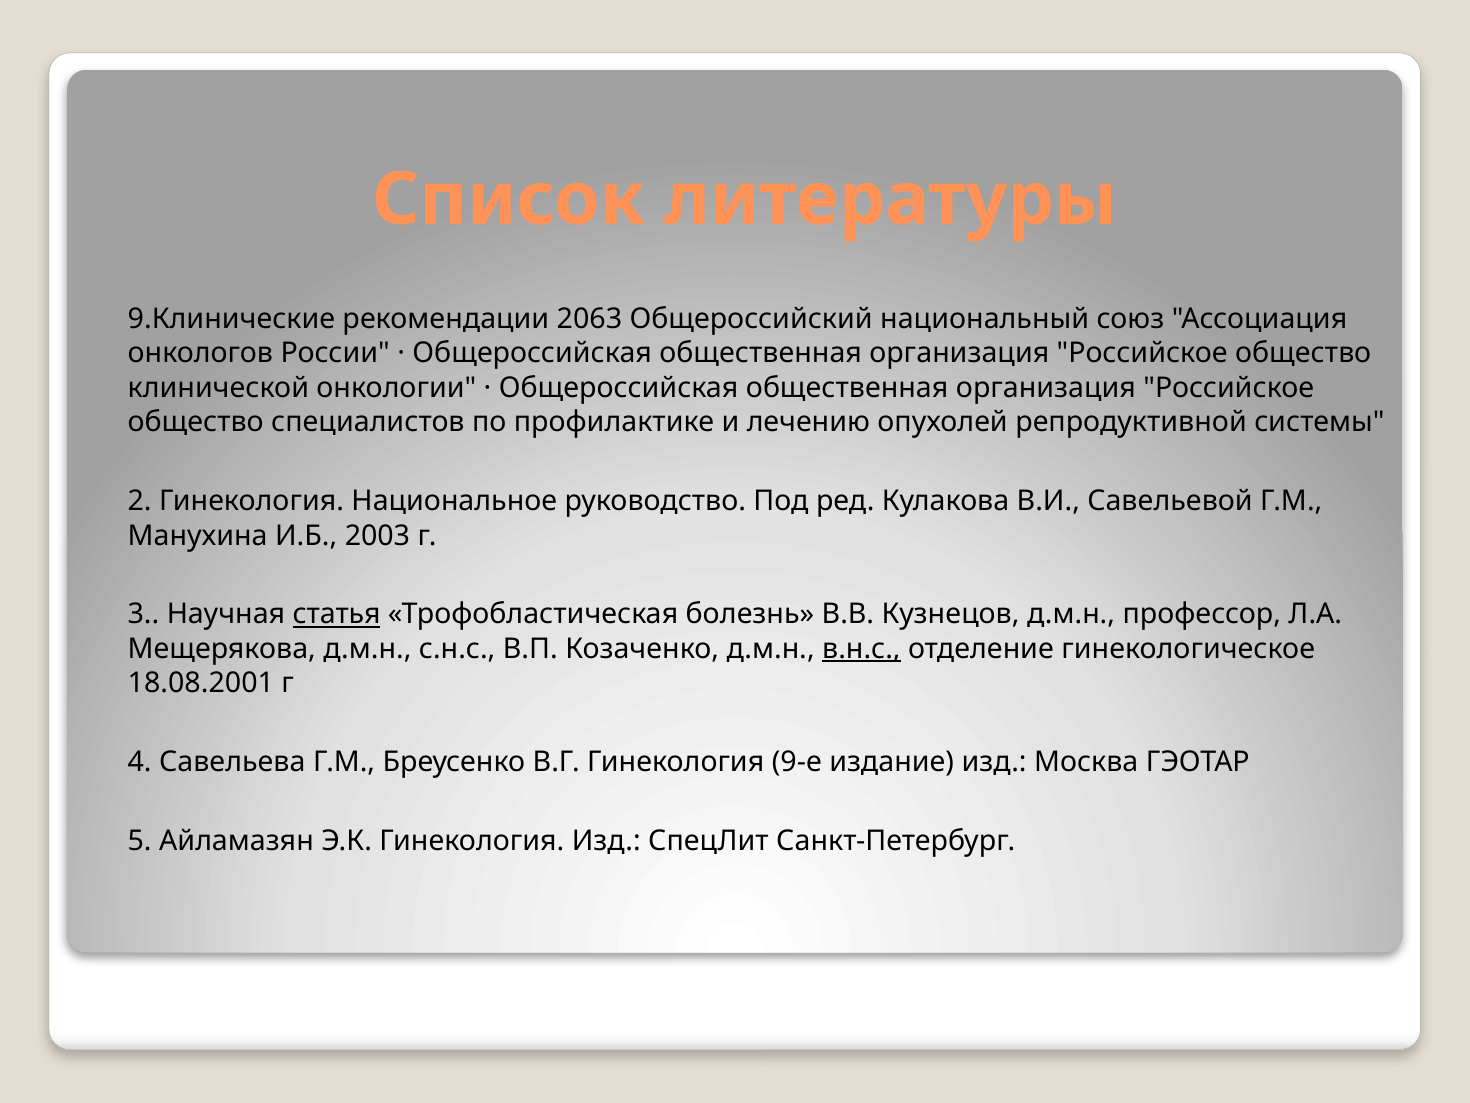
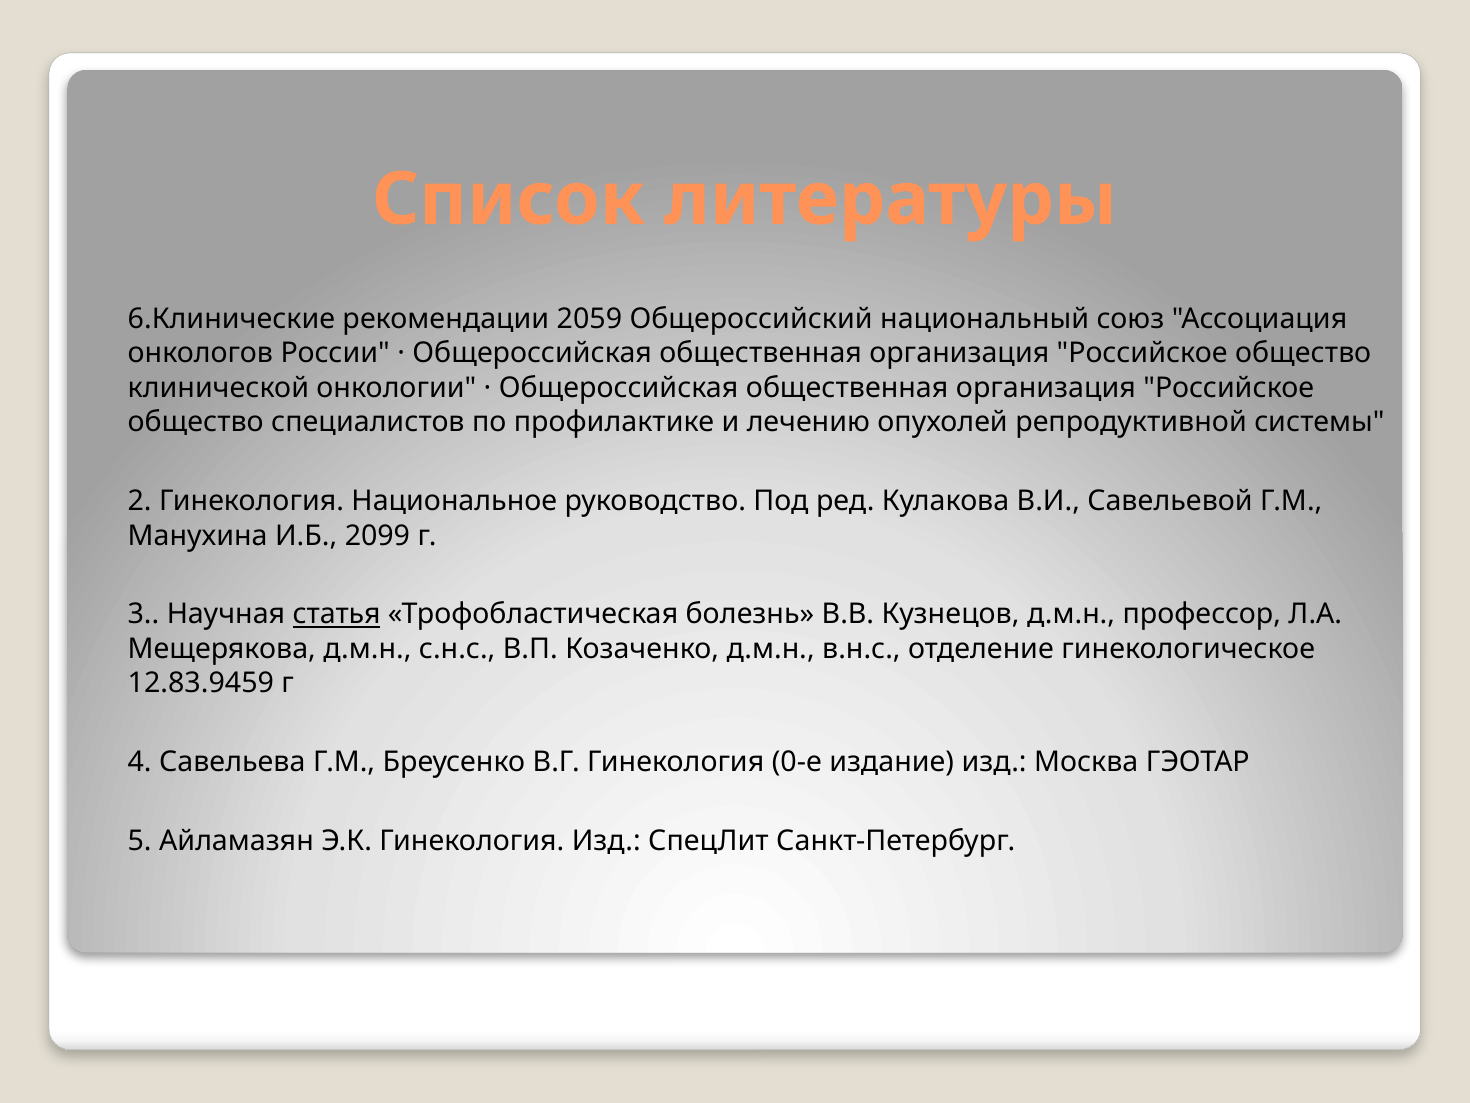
9.Клинические: 9.Клинические -> 6.Клинические
2063: 2063 -> 2059
2003: 2003 -> 2099
в.н.с underline: present -> none
18.08.2001: 18.08.2001 -> 12.83.9459
9-е: 9-е -> 0-е
